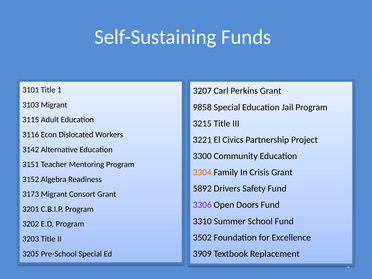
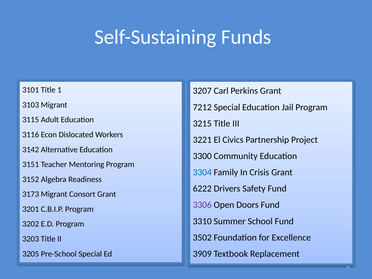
9858: 9858 -> 7212
3304 colour: orange -> blue
5892: 5892 -> 6222
